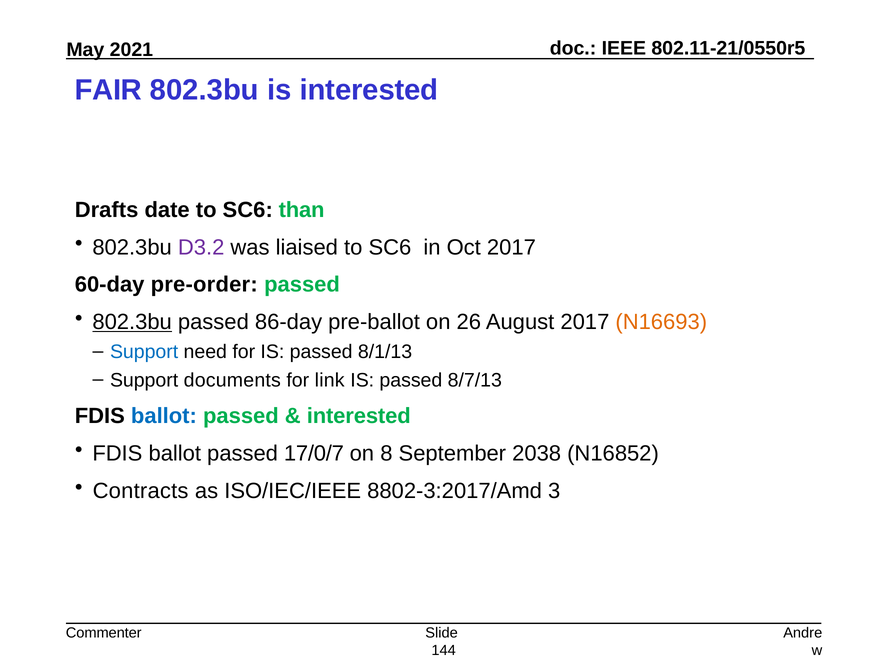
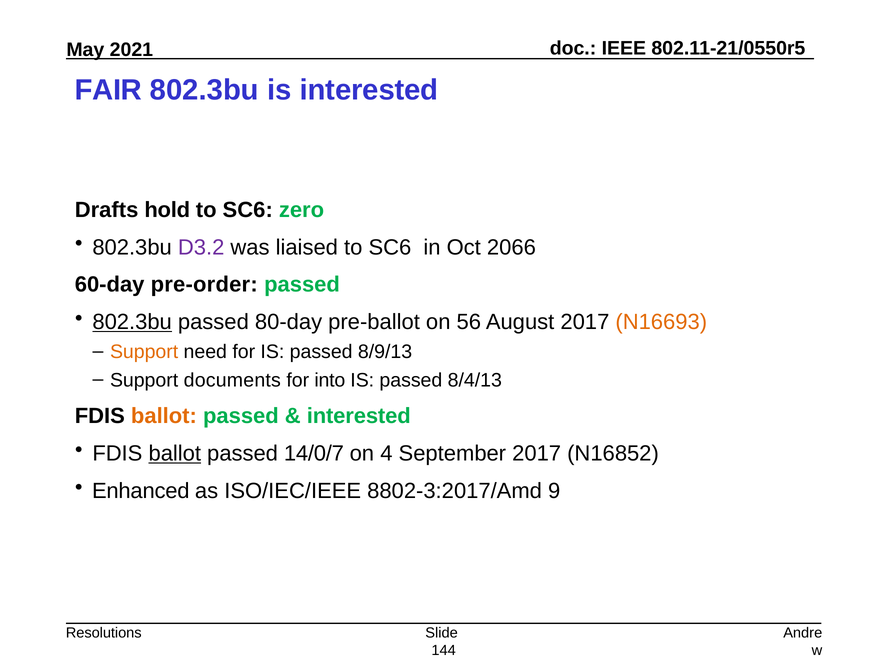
date: date -> hold
than: than -> zero
Oct 2017: 2017 -> 2066
86-day: 86-day -> 80-day
26: 26 -> 56
Support at (144, 352) colour: blue -> orange
8/1/13: 8/1/13 -> 8/9/13
link: link -> into
8/7/13: 8/7/13 -> 8/4/13
ballot at (164, 416) colour: blue -> orange
ballot at (175, 454) underline: none -> present
17/0/7: 17/0/7 -> 14/0/7
8: 8 -> 4
September 2038: 2038 -> 2017
Contracts: Contracts -> Enhanced
3: 3 -> 9
Commenter: Commenter -> Resolutions
